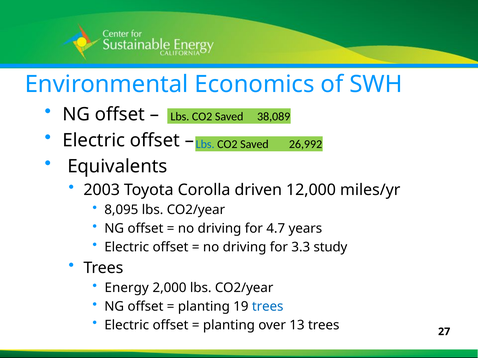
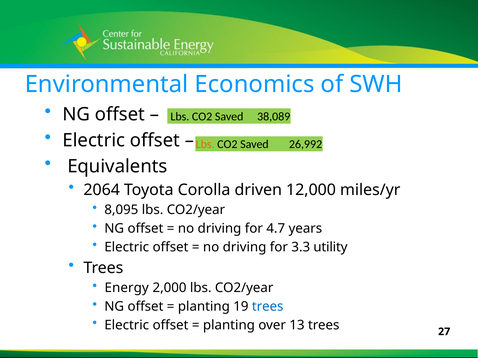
Lbs at (205, 144) colour: blue -> orange
2003: 2003 -> 2064
study: study -> utility
